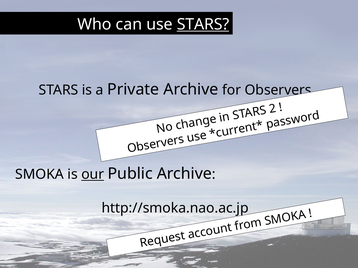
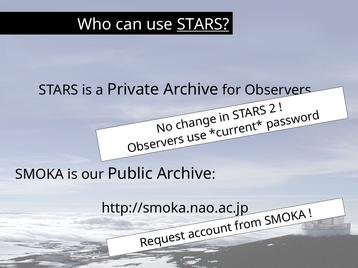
our underline: present -> none
